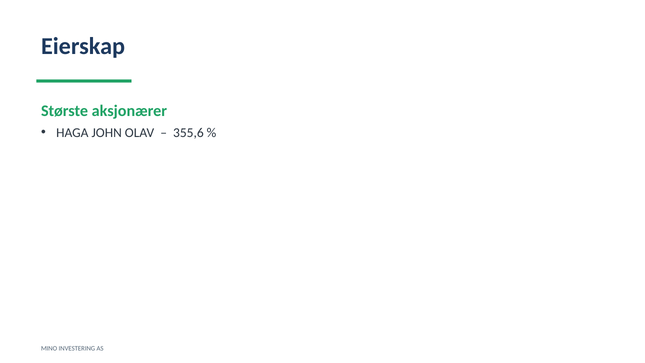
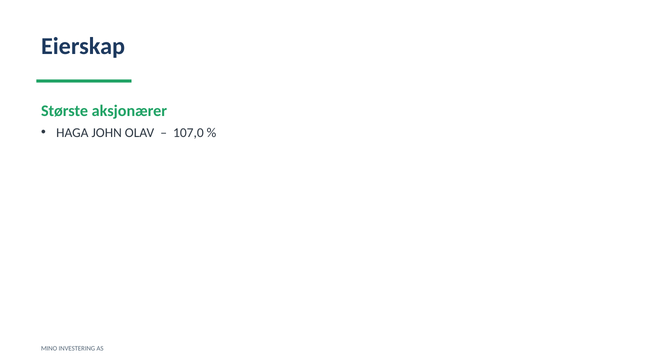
355,6: 355,6 -> 107,0
